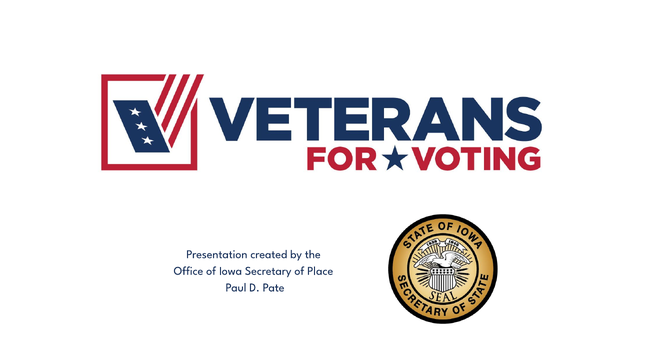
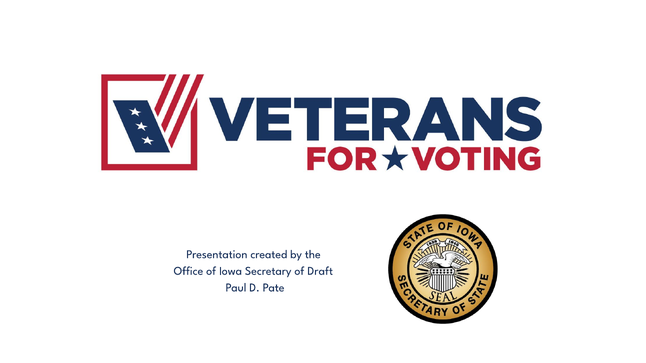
Place: Place -> Draft
